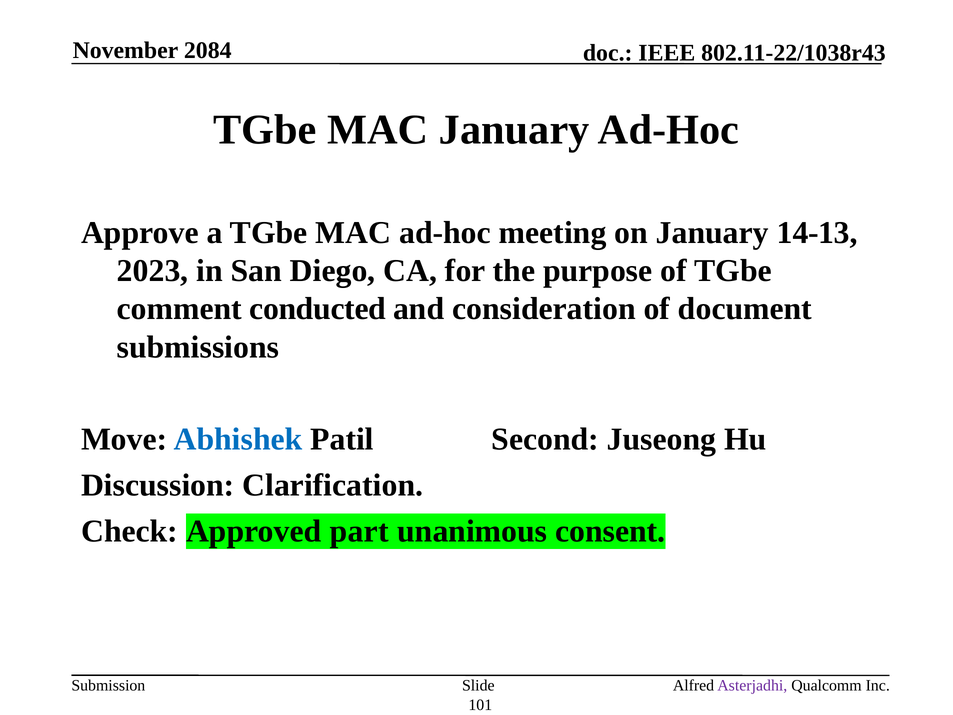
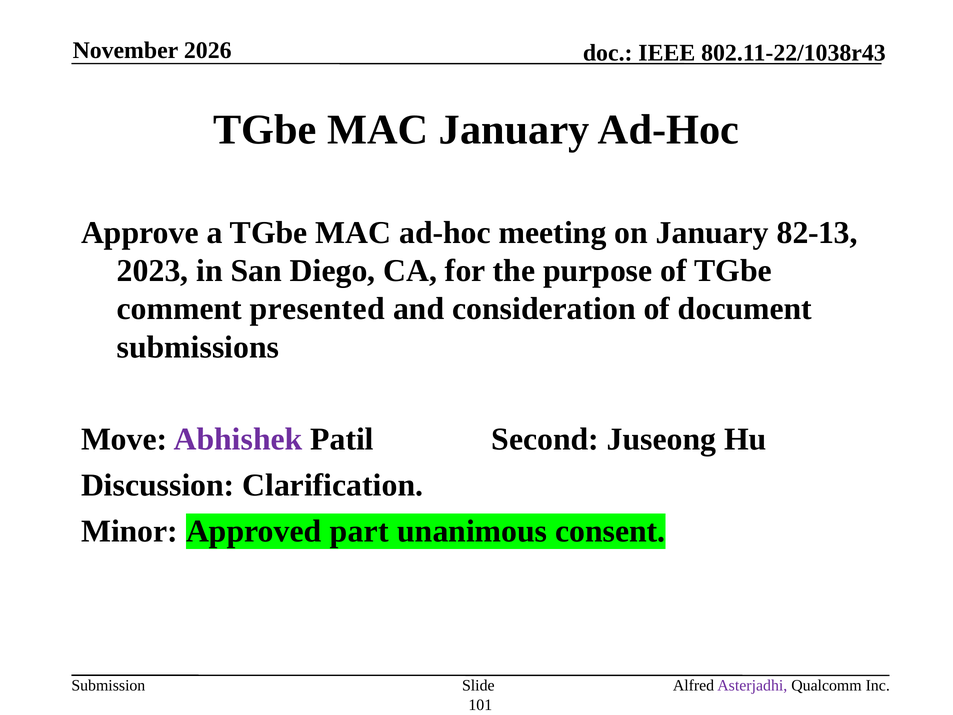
2084: 2084 -> 2026
14-13: 14-13 -> 82-13
conducted: conducted -> presented
Abhishek colour: blue -> purple
Check: Check -> Minor
